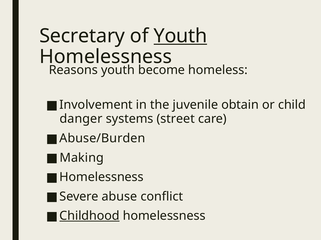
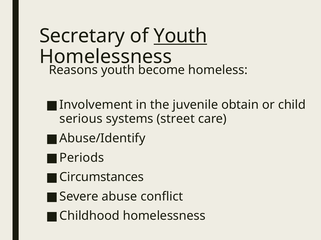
danger: danger -> serious
Abuse/Burden: Abuse/Burden -> Abuse/Identify
Making: Making -> Periods
Homelessness at (102, 178): Homelessness -> Circumstances
Childhood underline: present -> none
